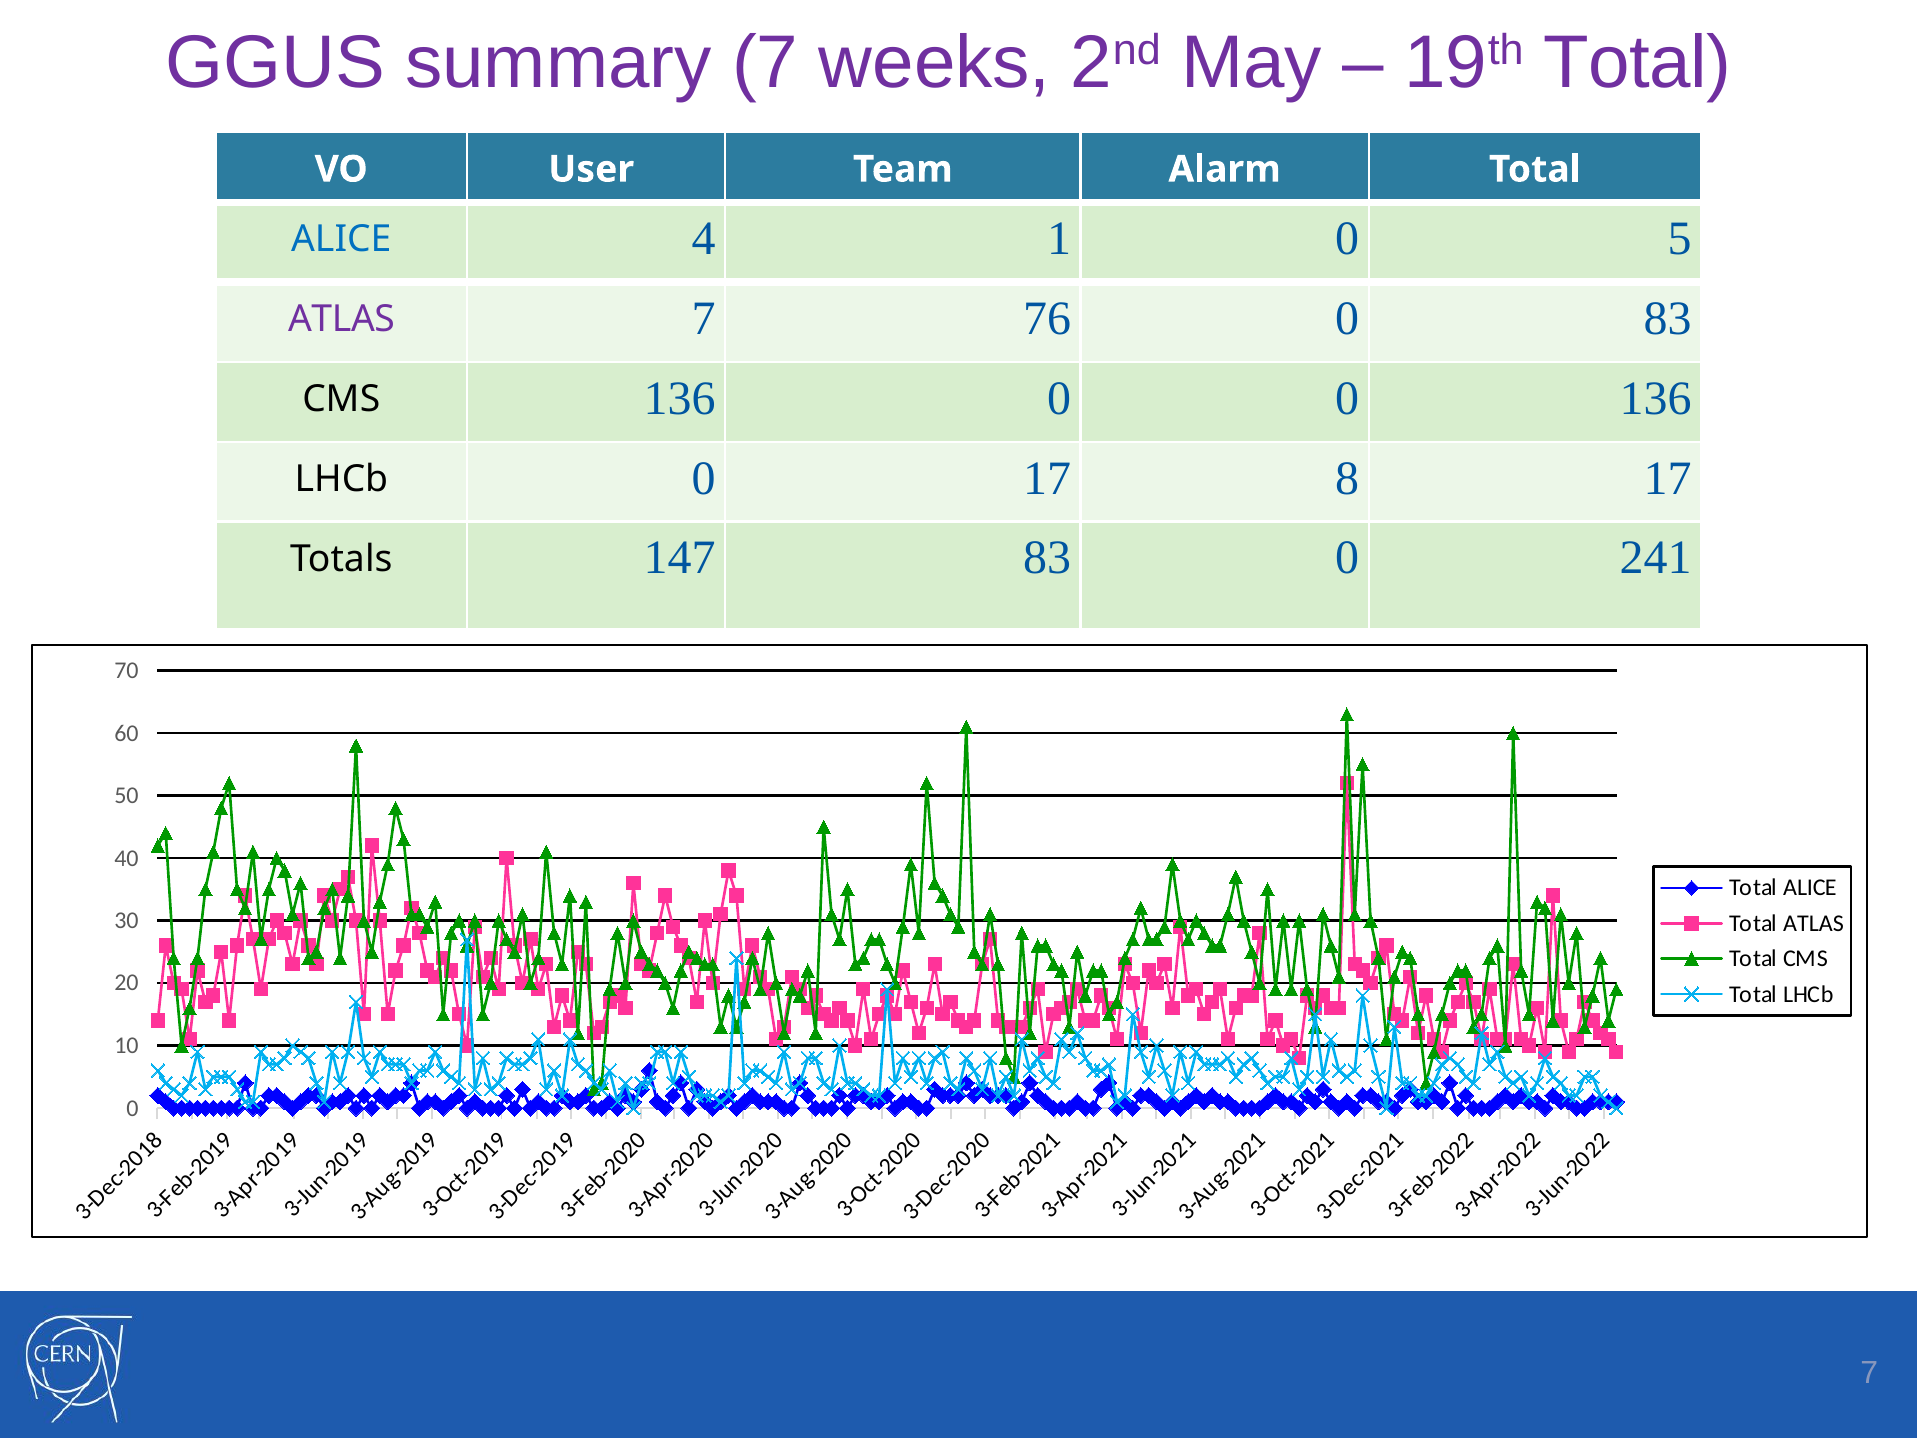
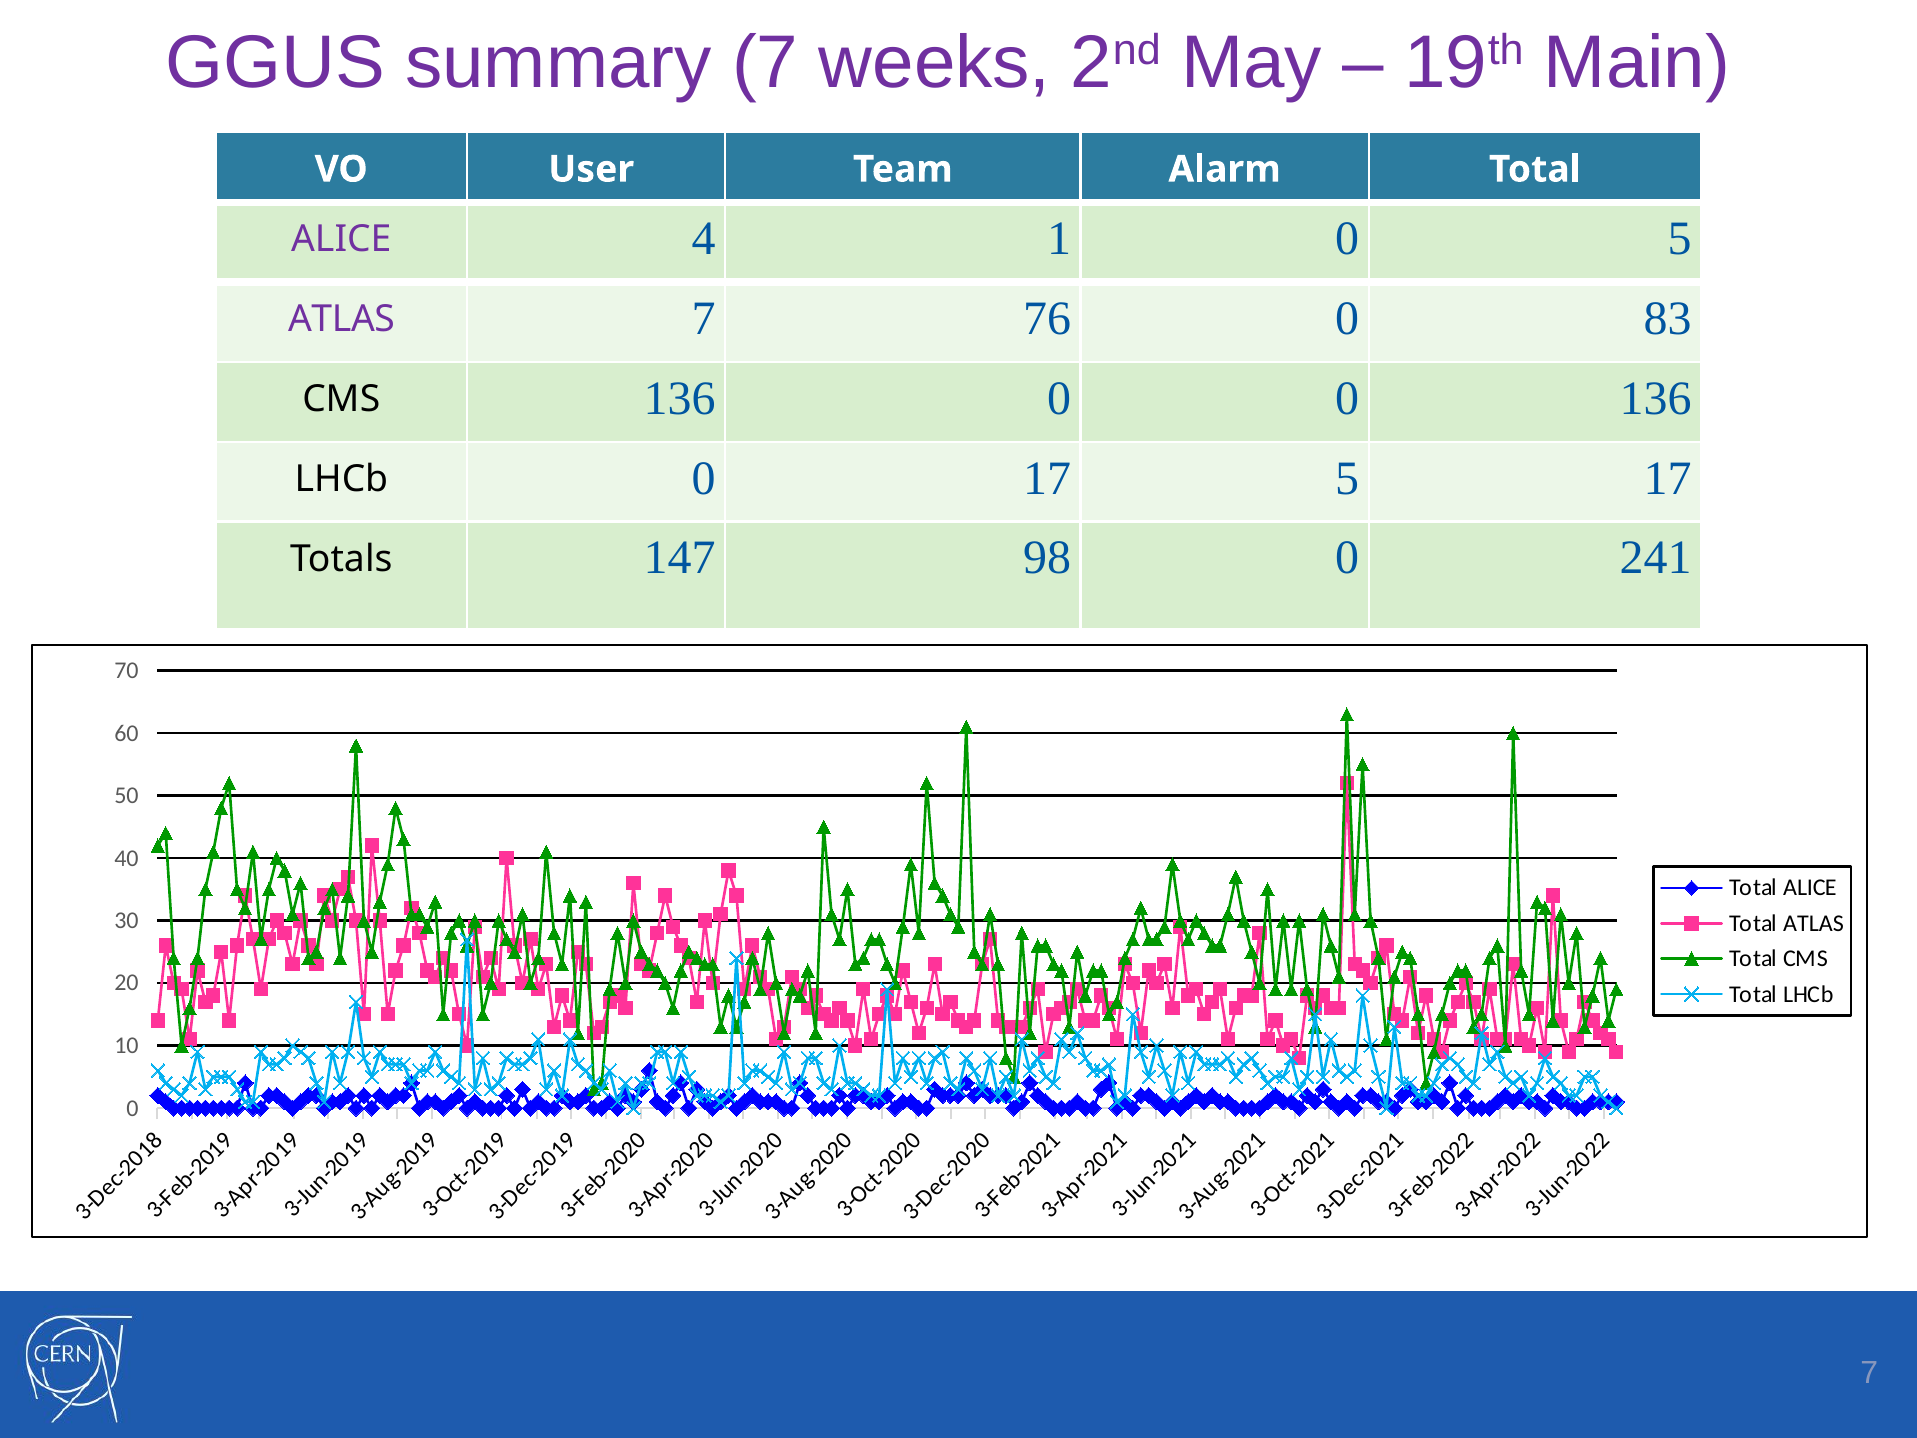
19th Total: Total -> Main
ALICE at (341, 239) colour: blue -> purple
17 8: 8 -> 5
147 83: 83 -> 98
